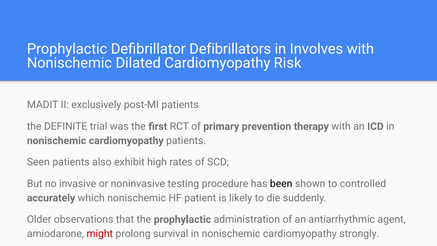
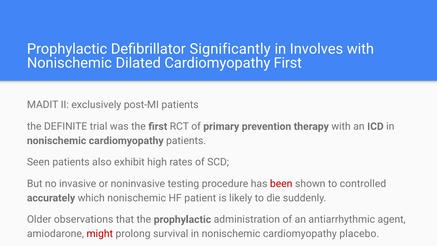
Defibrillators: Defibrillators -> Significantly
Cardiomyopathy Risk: Risk -> First
been colour: black -> red
strongly: strongly -> placebo
